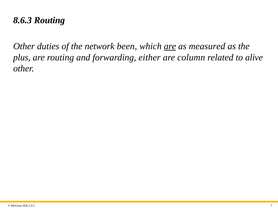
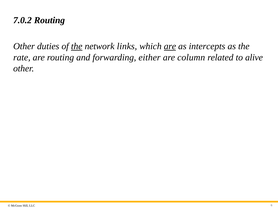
8.6.3: 8.6.3 -> 7.0.2
the at (77, 46) underline: none -> present
been: been -> links
measured: measured -> intercepts
plus: plus -> rate
